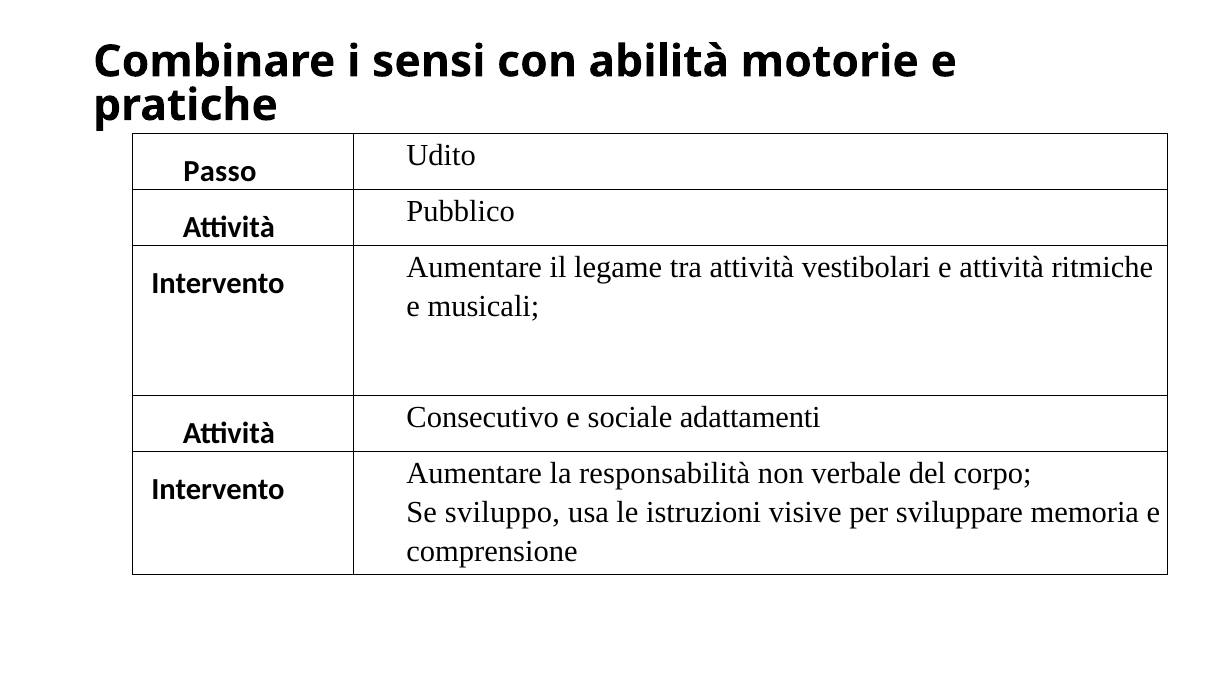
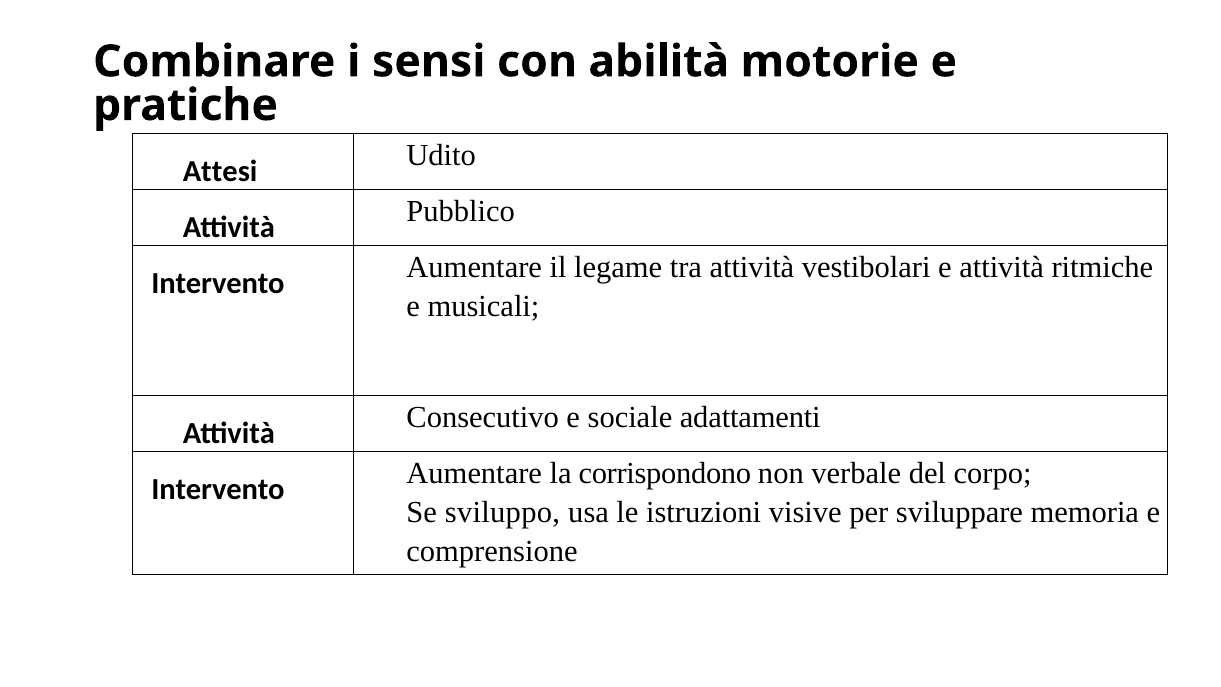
Passo: Passo -> Attesi
responsabilità: responsabilità -> corrispondono
